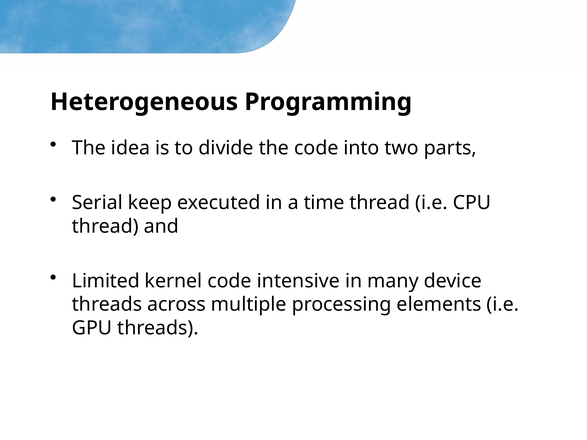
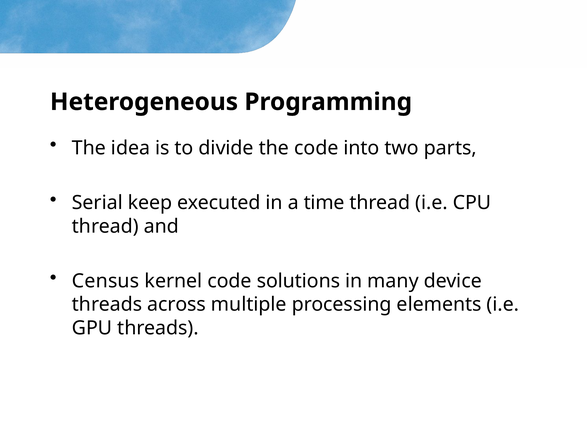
Limited: Limited -> Census
intensive: intensive -> solutions
